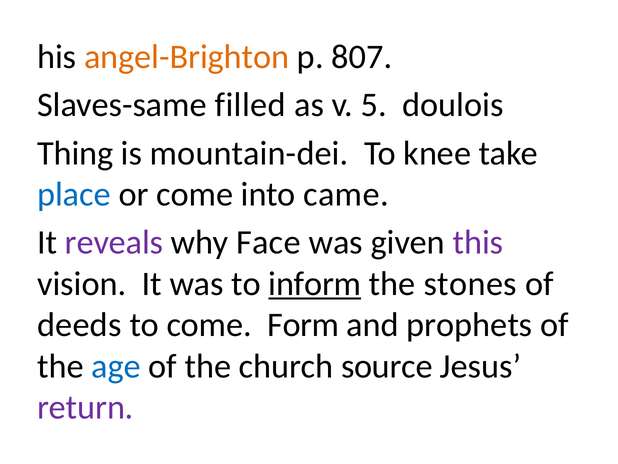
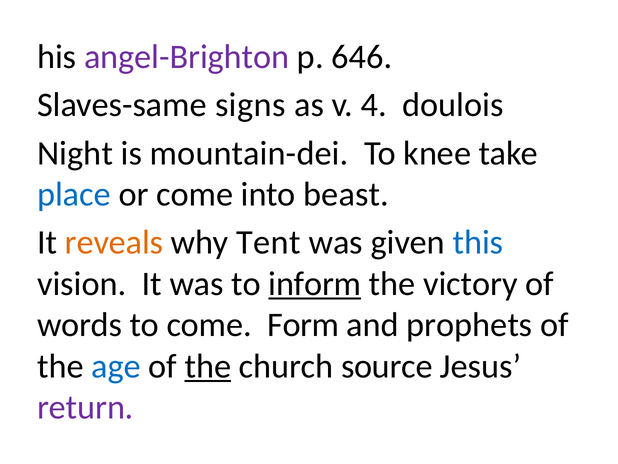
angel-Brighton colour: orange -> purple
807: 807 -> 646
filled: filled -> signs
5: 5 -> 4
Thing: Thing -> Night
came: came -> beast
reveals colour: purple -> orange
Face: Face -> Tent
this colour: purple -> blue
stones: stones -> victory
deeds: deeds -> words
the at (208, 366) underline: none -> present
